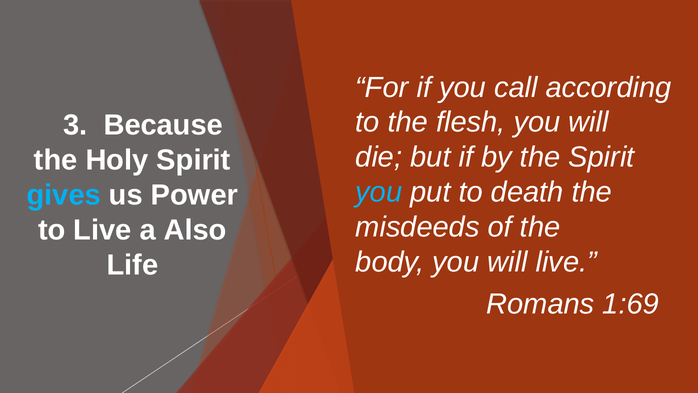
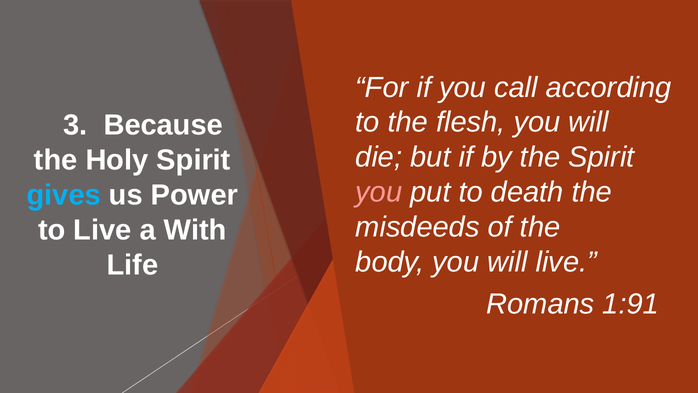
you at (379, 192) colour: light blue -> pink
Also: Also -> With
1:69: 1:69 -> 1:91
